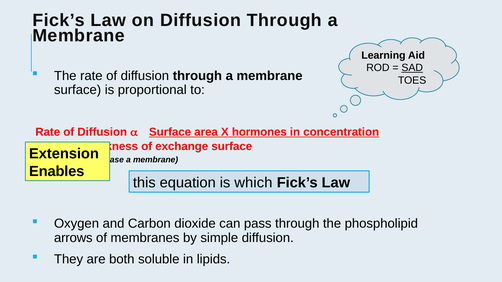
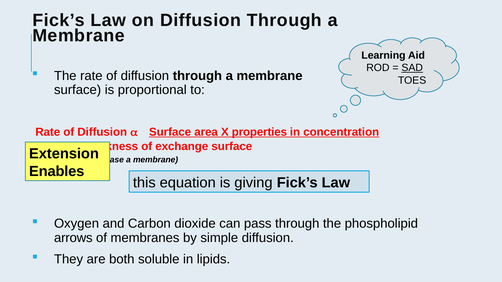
hormones: hormones -> properties
which: which -> giving
